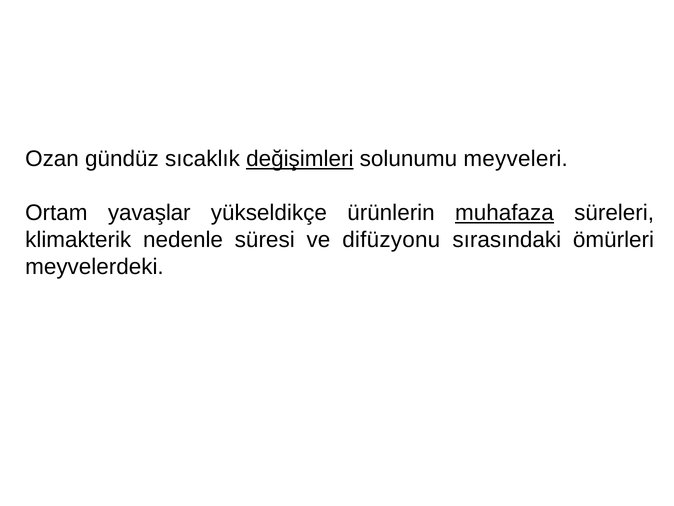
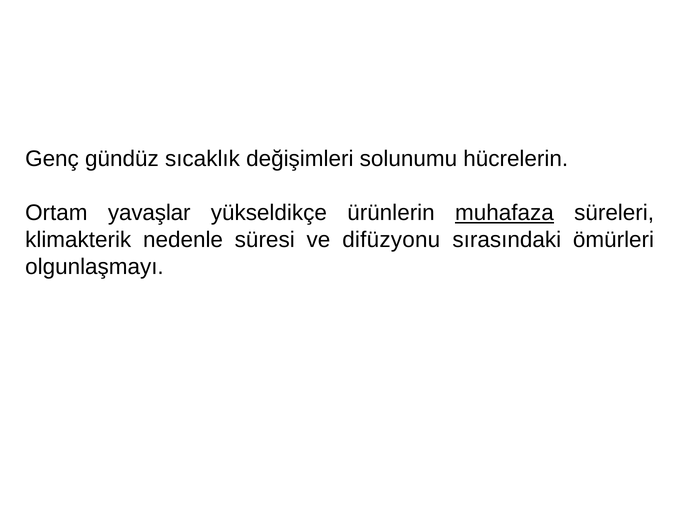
Ozan: Ozan -> Genç
değişimleri underline: present -> none
meyveleri: meyveleri -> hücrelerin
meyvelerdeki: meyvelerdeki -> olgunlaşmayı
